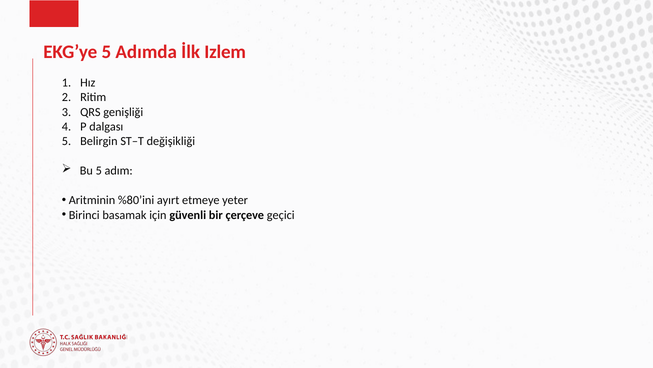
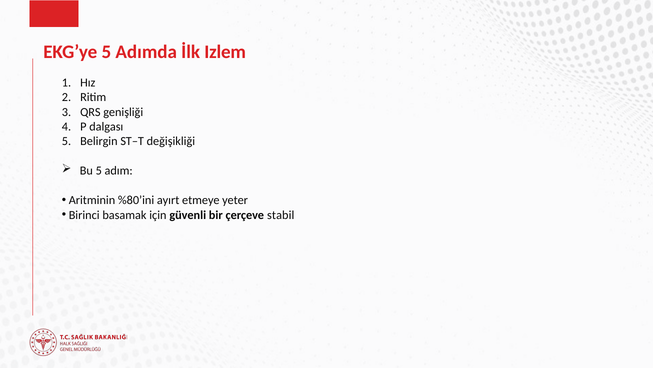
geçici: geçici -> stabil
